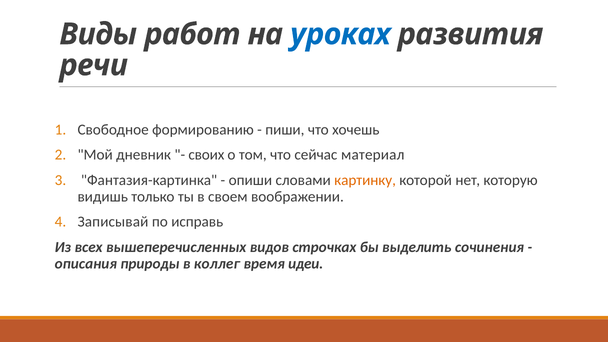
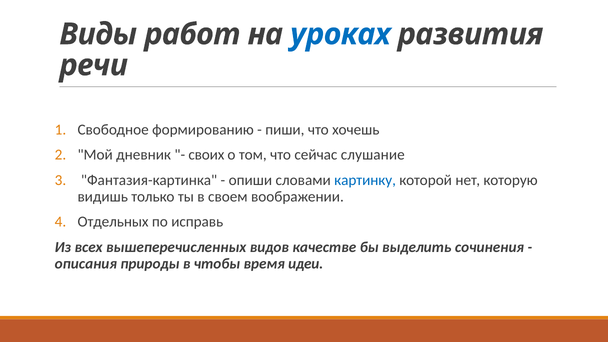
материал: материал -> слушание
картинку colour: orange -> blue
Записывай: Записывай -> Отдельных
строчках: строчках -> качестве
коллег: коллег -> чтобы
